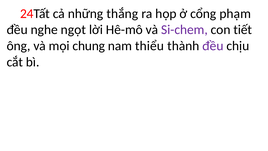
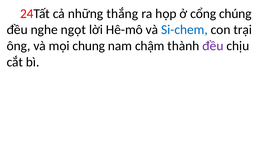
phạm: phạm -> chúng
Si-chem colour: purple -> blue
tiết: tiết -> trại
thiểu: thiểu -> chậm
